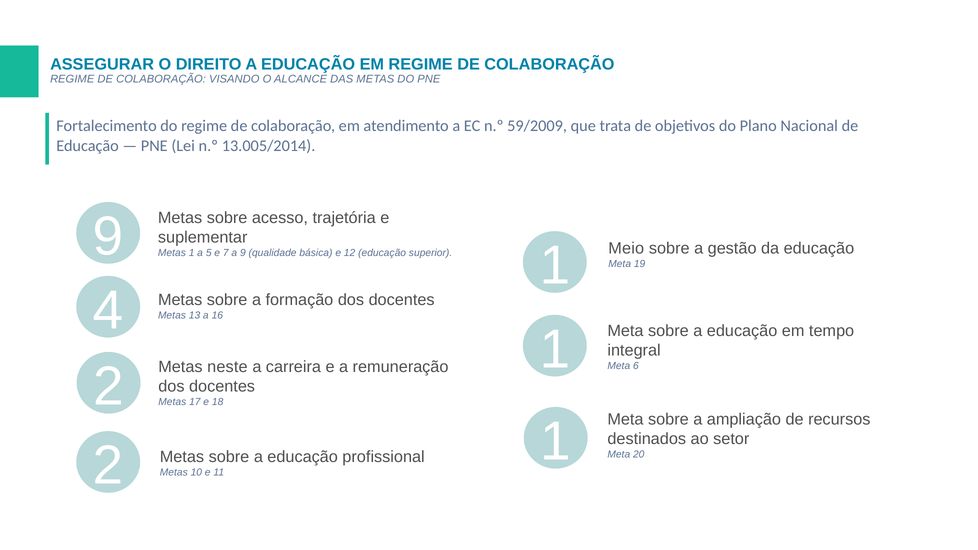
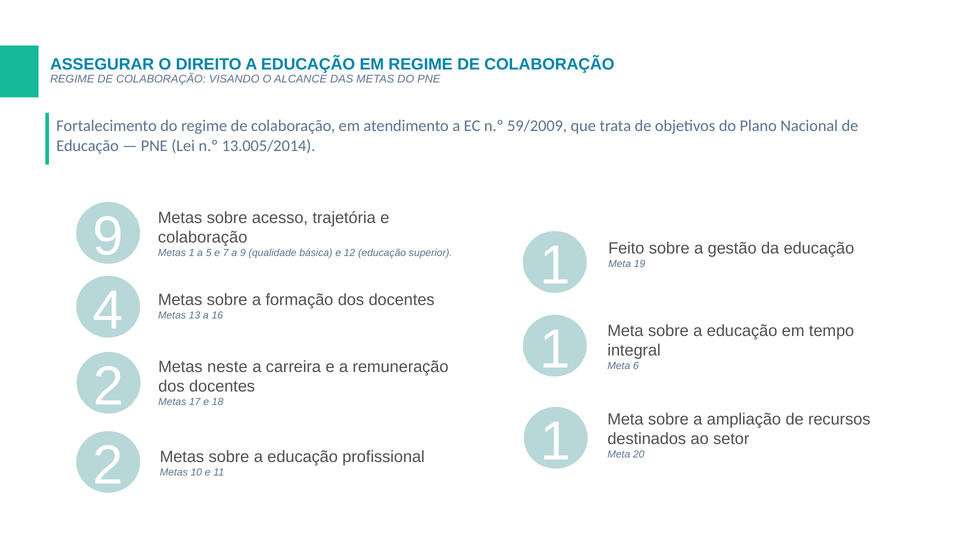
suplementar at (203, 237): suplementar -> colaboração
Meio: Meio -> Feito
